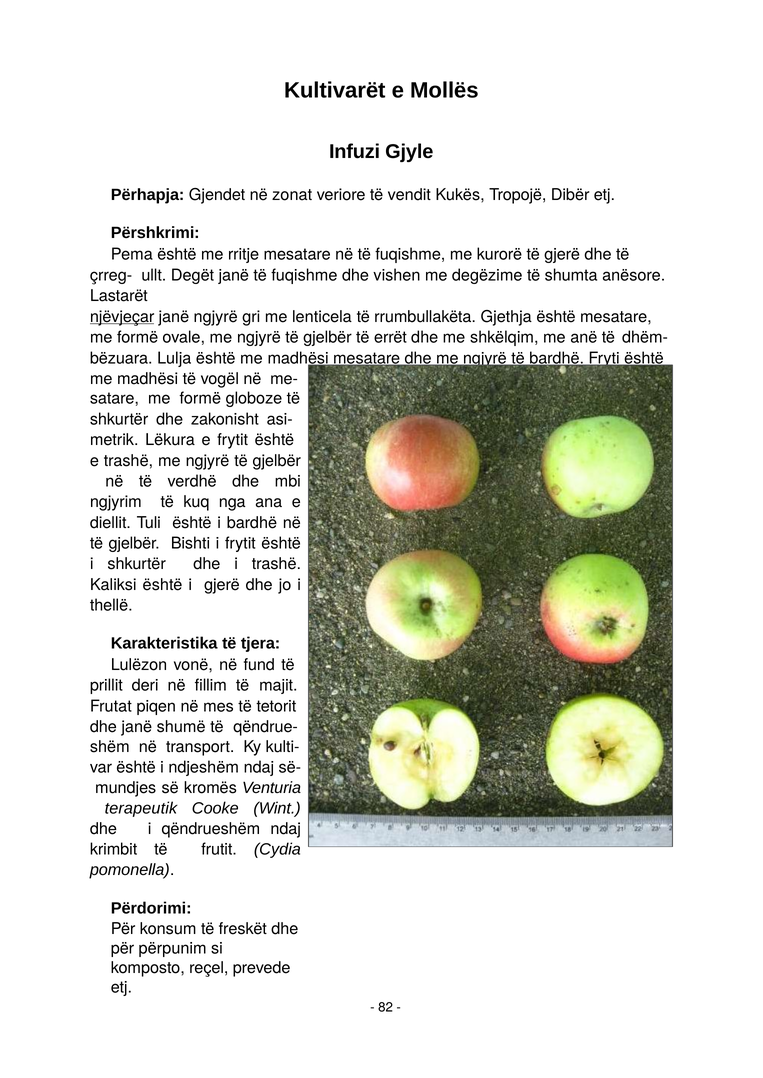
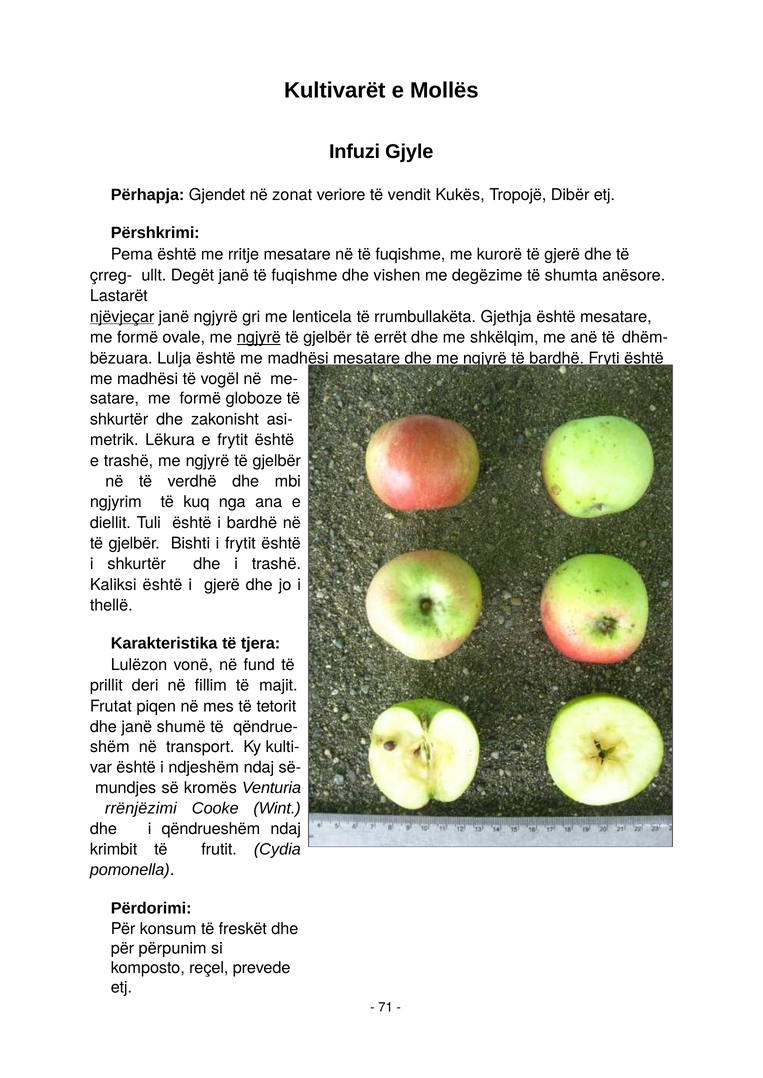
ngjyrë at (259, 337) underline: none -> present
terapeutik: terapeutik -> rrënjëzimi
82: 82 -> 71
